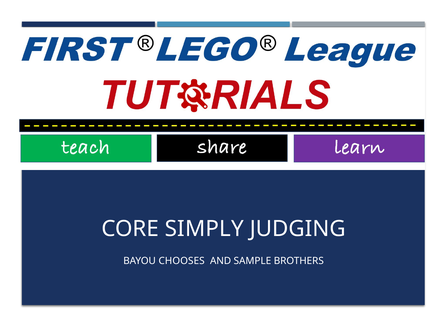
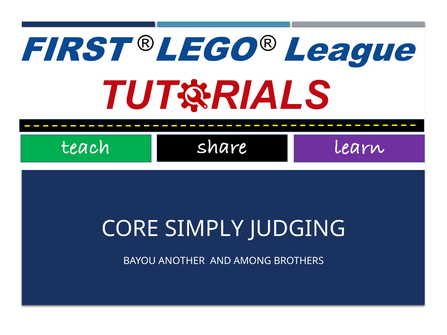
CHOOSES: CHOOSES -> ANOTHER
SAMPLE: SAMPLE -> AMONG
